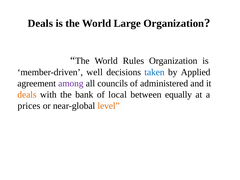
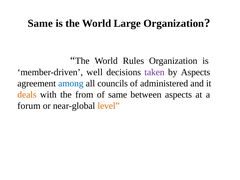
Deals at (40, 23): Deals -> Same
taken colour: blue -> purple
by Applied: Applied -> Aspects
among colour: purple -> blue
bank: bank -> from
of local: local -> same
between equally: equally -> aspects
prices: prices -> forum
